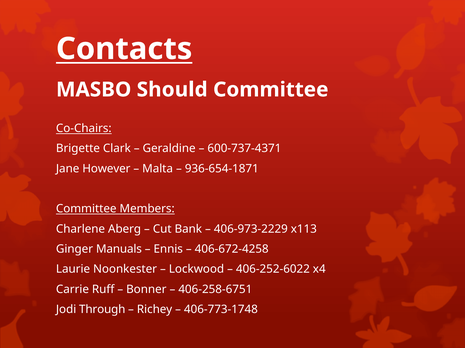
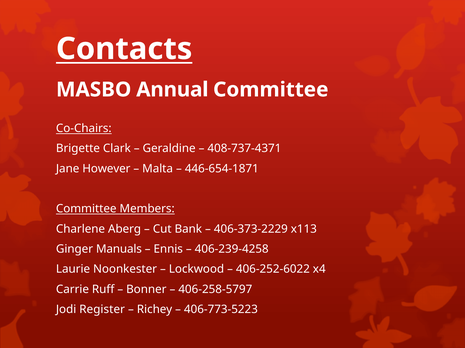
Should: Should -> Annual
600-737-4371: 600-737-4371 -> 408-737-4371
936-654-1871: 936-654-1871 -> 446-654-1871
406-973-2229: 406-973-2229 -> 406-373-2229
406-672-4258: 406-672-4258 -> 406-239-4258
406-258-6751: 406-258-6751 -> 406-258-5797
Through: Through -> Register
406-773-1748: 406-773-1748 -> 406-773-5223
